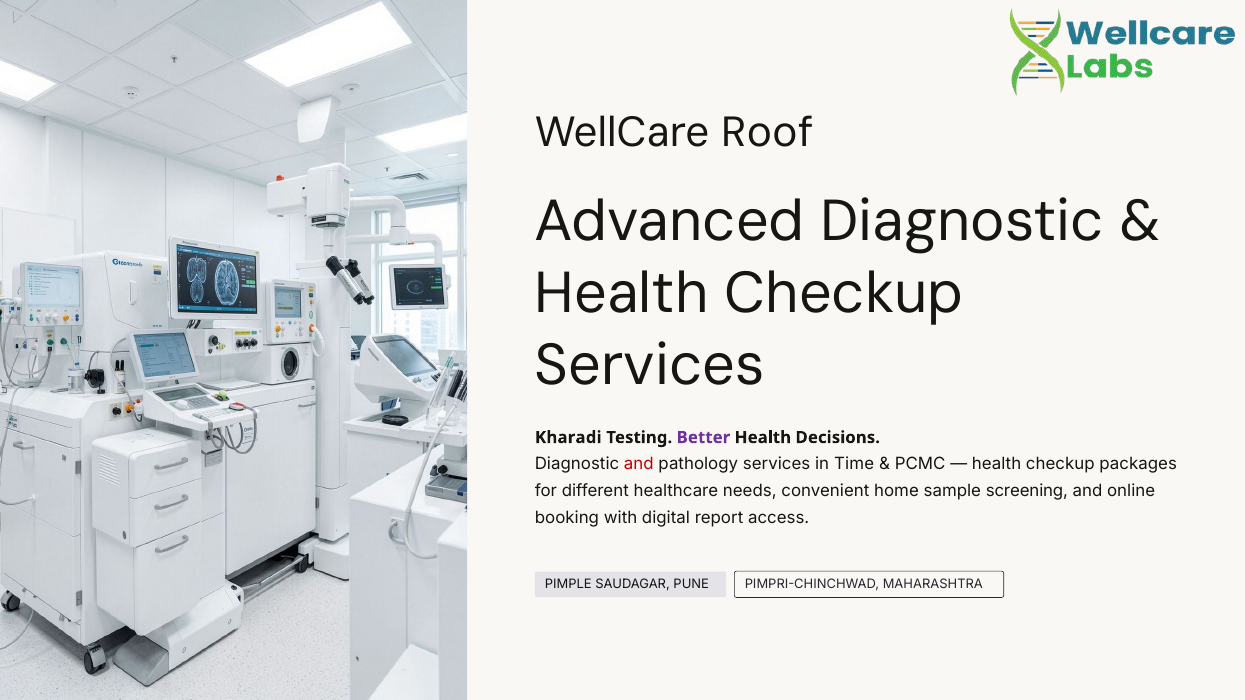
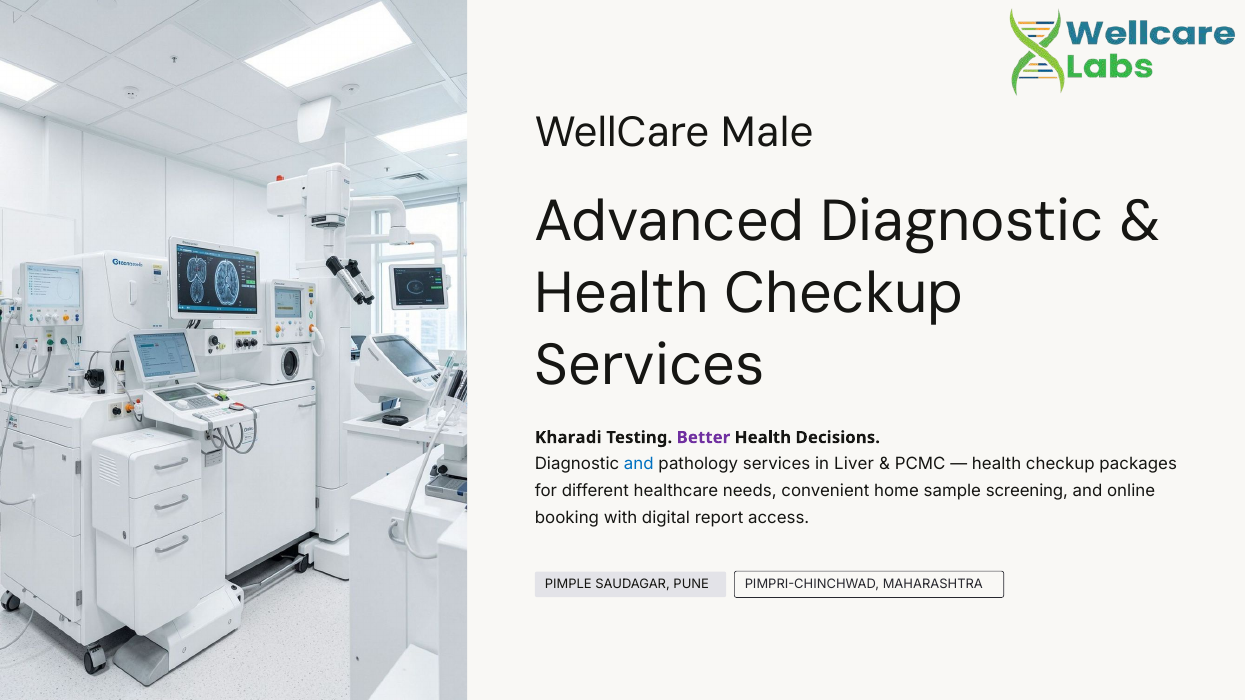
Roof: Roof -> Male
and at (639, 465) colour: red -> blue
Time: Time -> Liver
